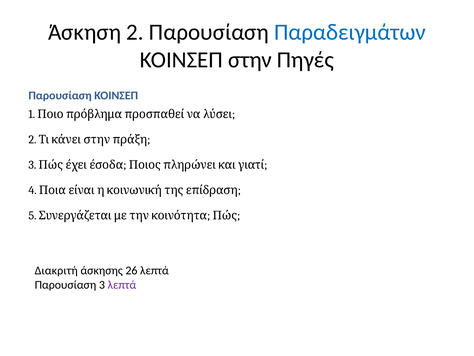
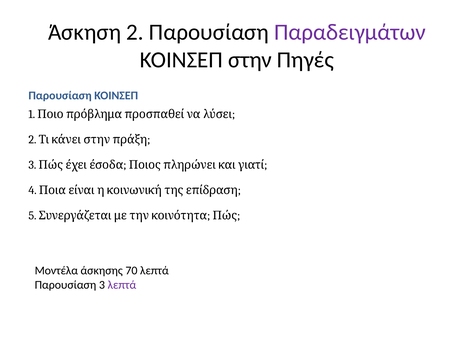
Παραδειγμάτων colour: blue -> purple
Διακριτή: Διακριτή -> Μοντέλα
26: 26 -> 70
